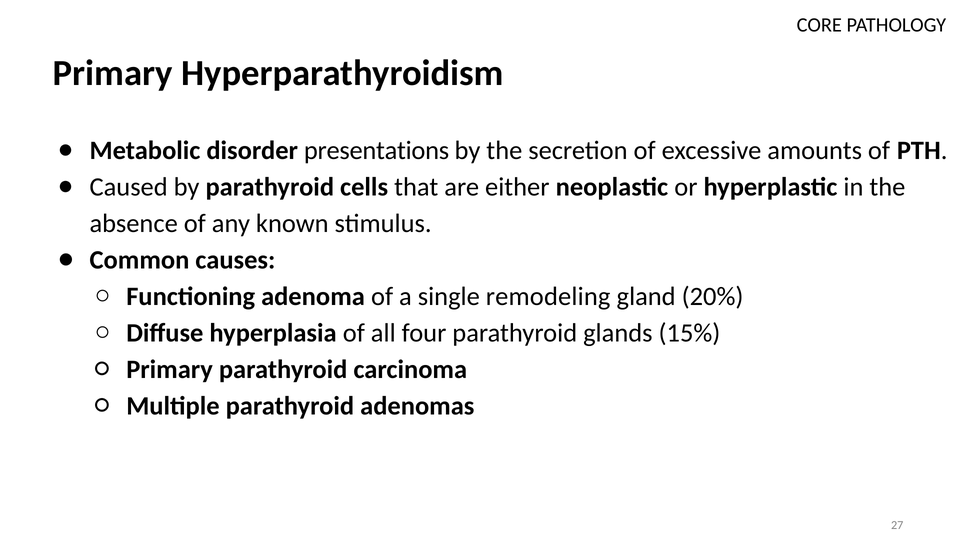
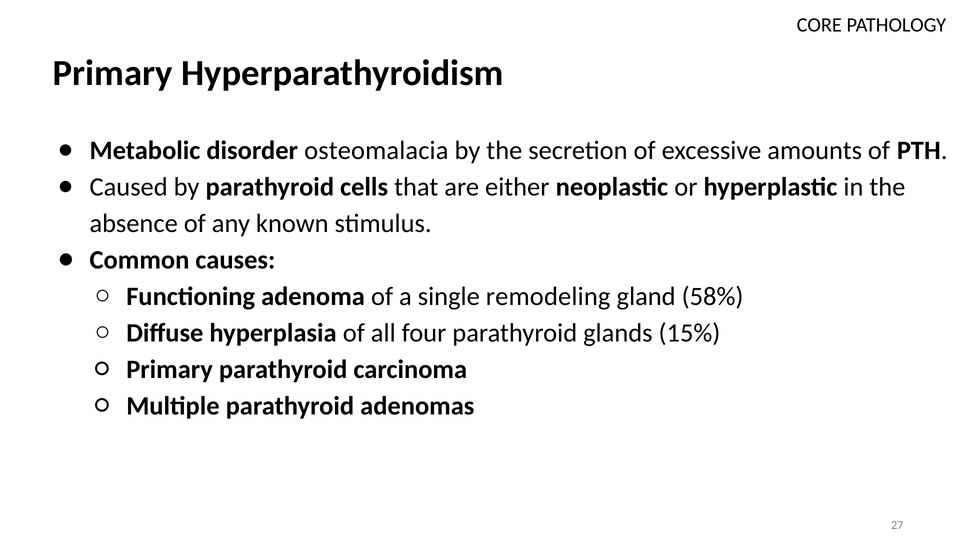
presentations: presentations -> osteomalacia
20%: 20% -> 58%
